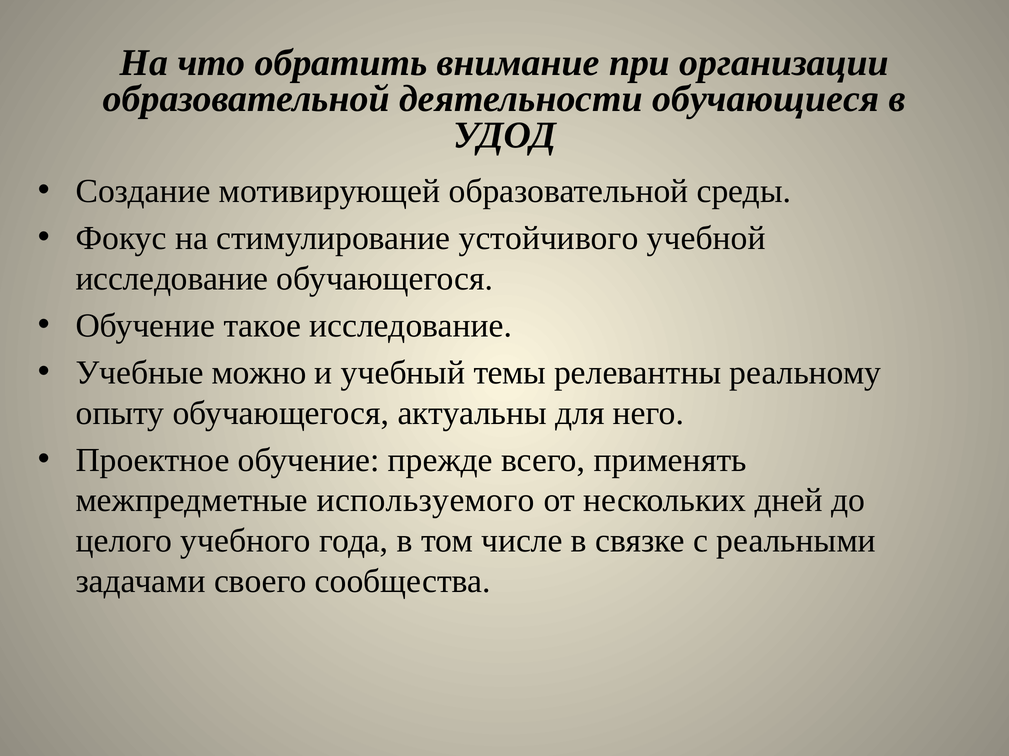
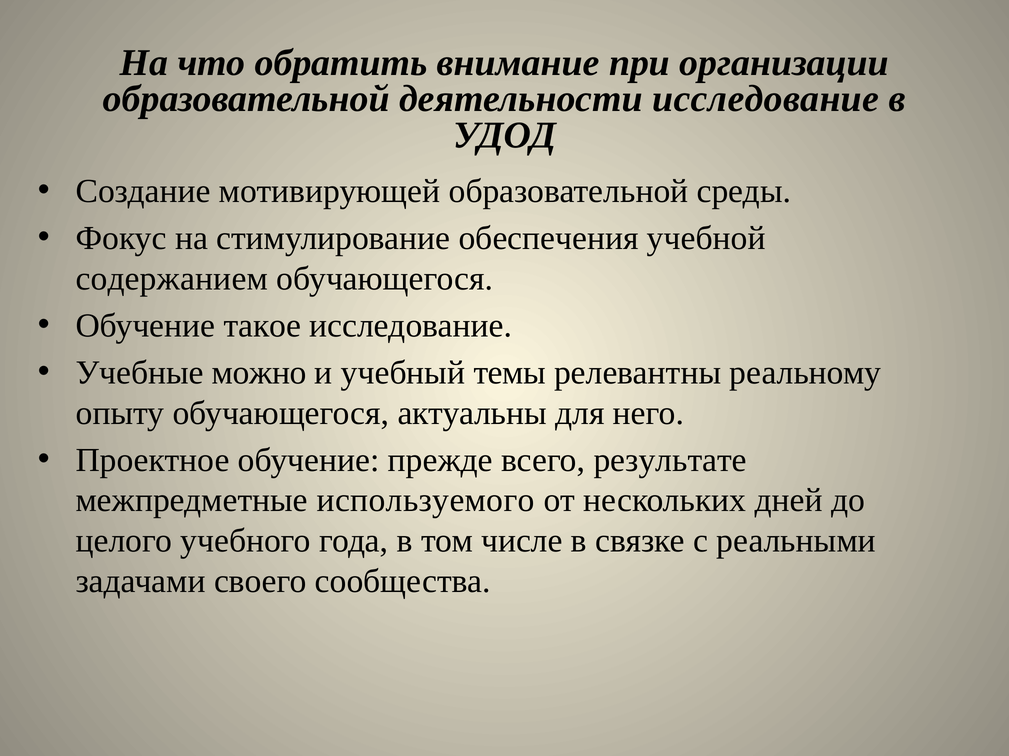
деятельности обучающиеся: обучающиеся -> исследование
устойчивого: устойчивого -> обеспечения
исследование at (172, 279): исследование -> содержанием
применять: применять -> результате
